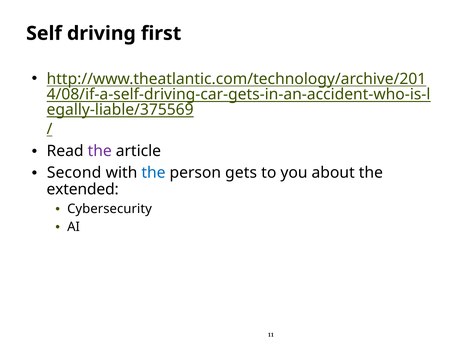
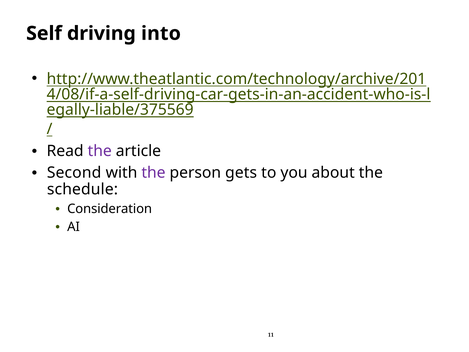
first: first -> into
the at (153, 172) colour: blue -> purple
extended: extended -> schedule
Cybersecurity: Cybersecurity -> Consideration
